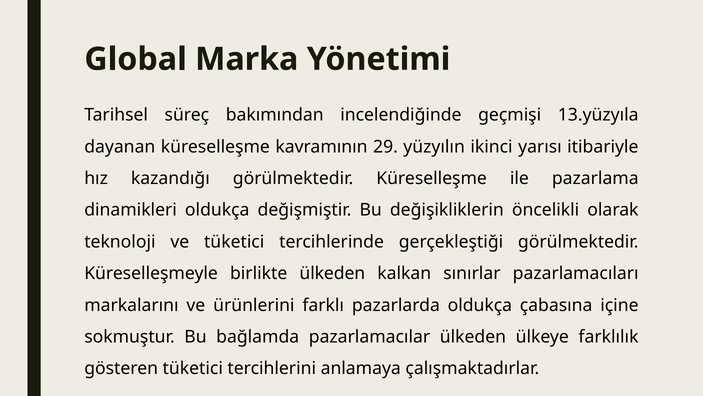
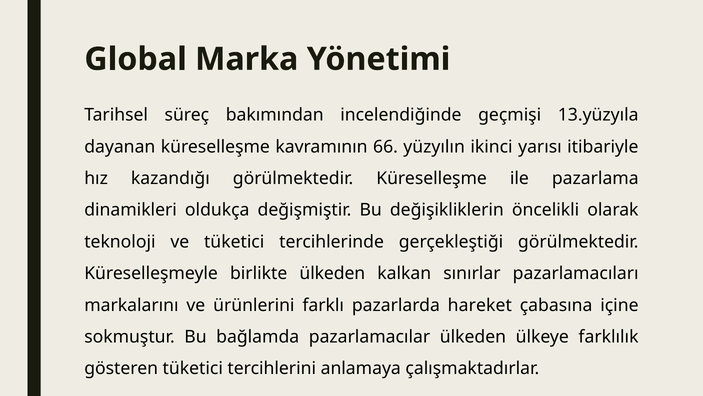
29: 29 -> 66
pazarlarda oldukça: oldukça -> hareket
